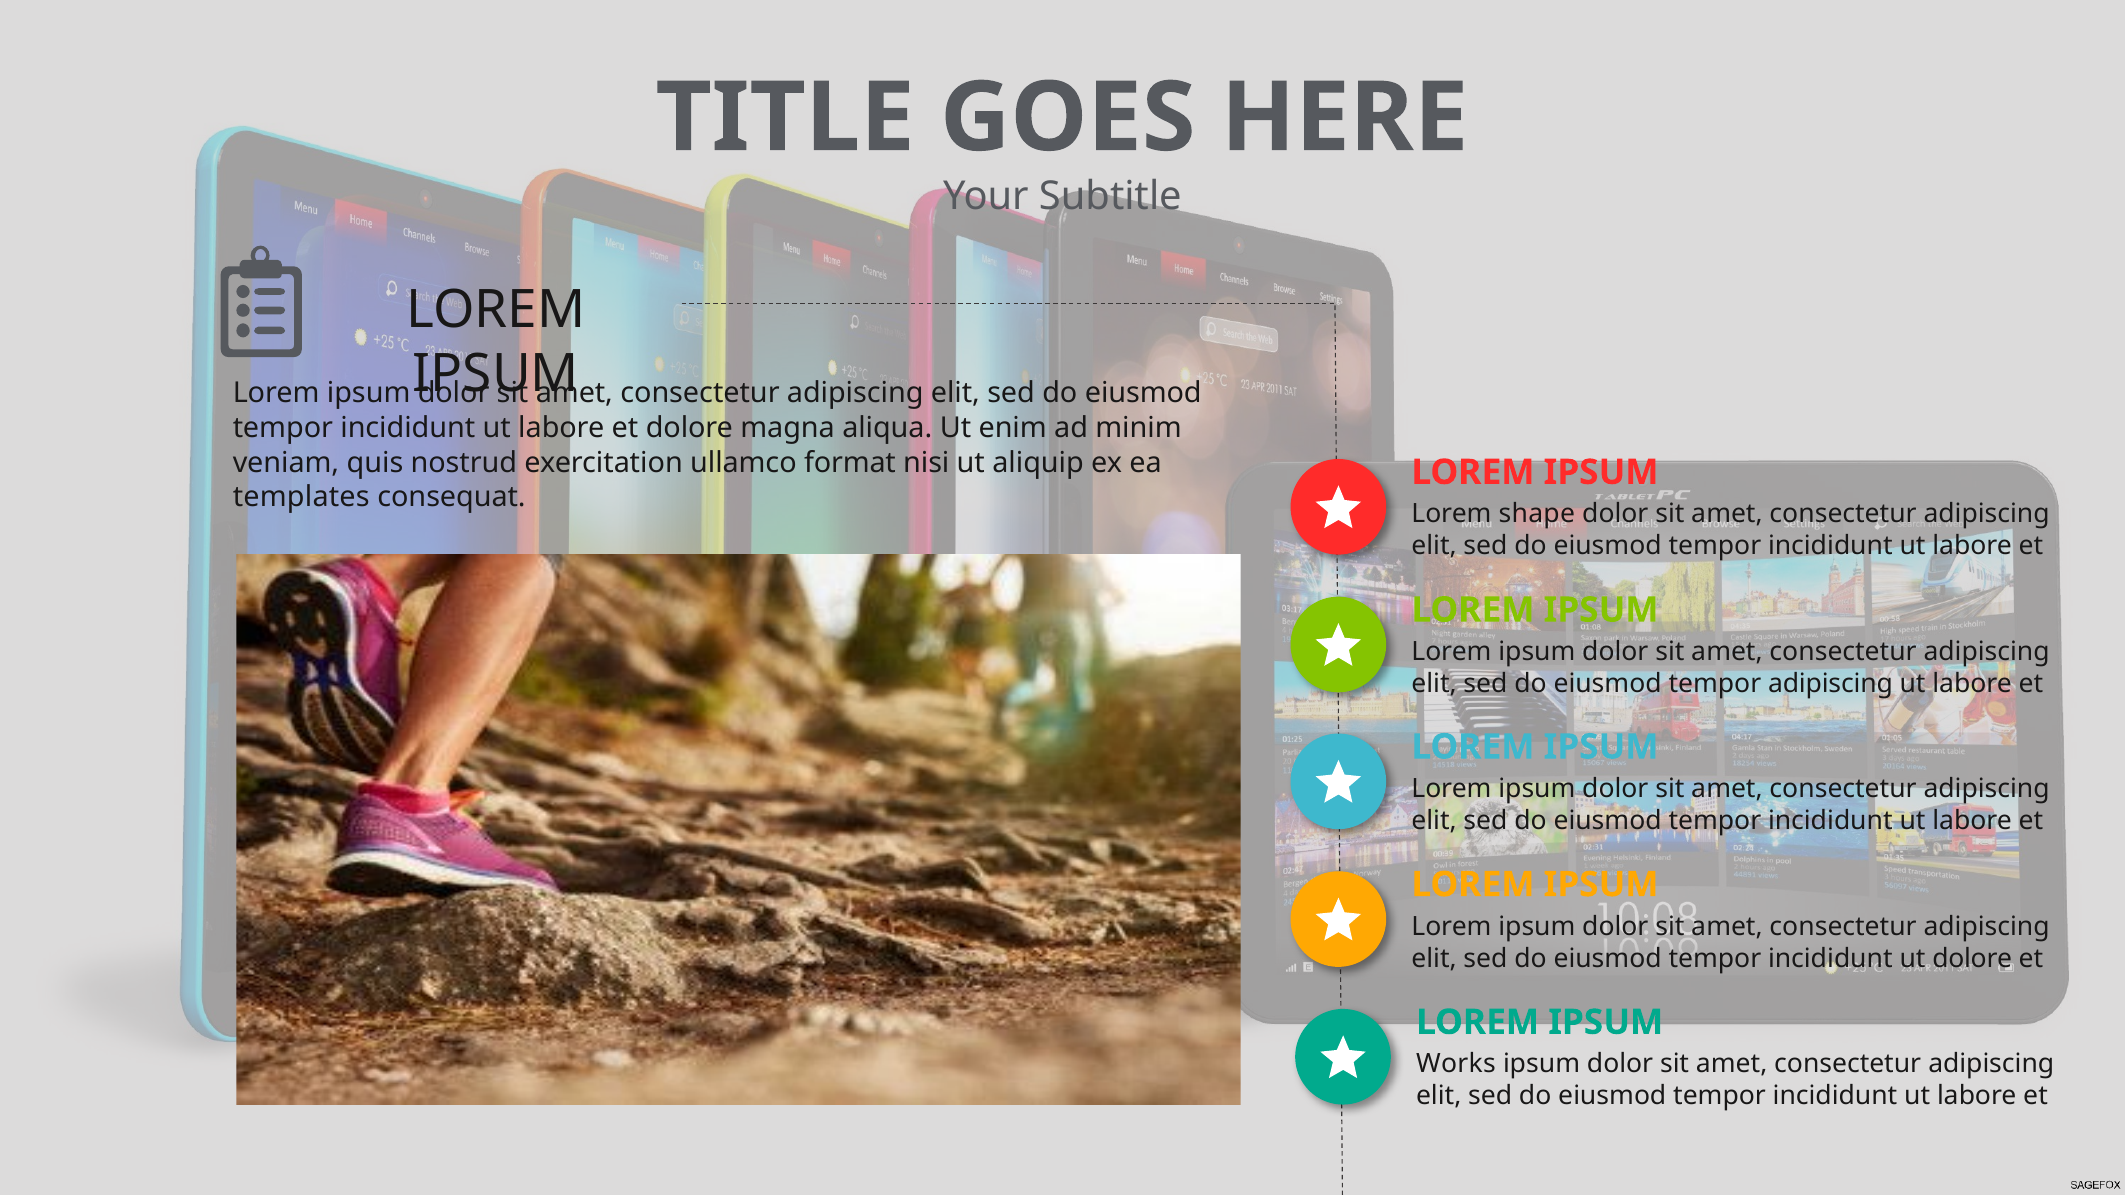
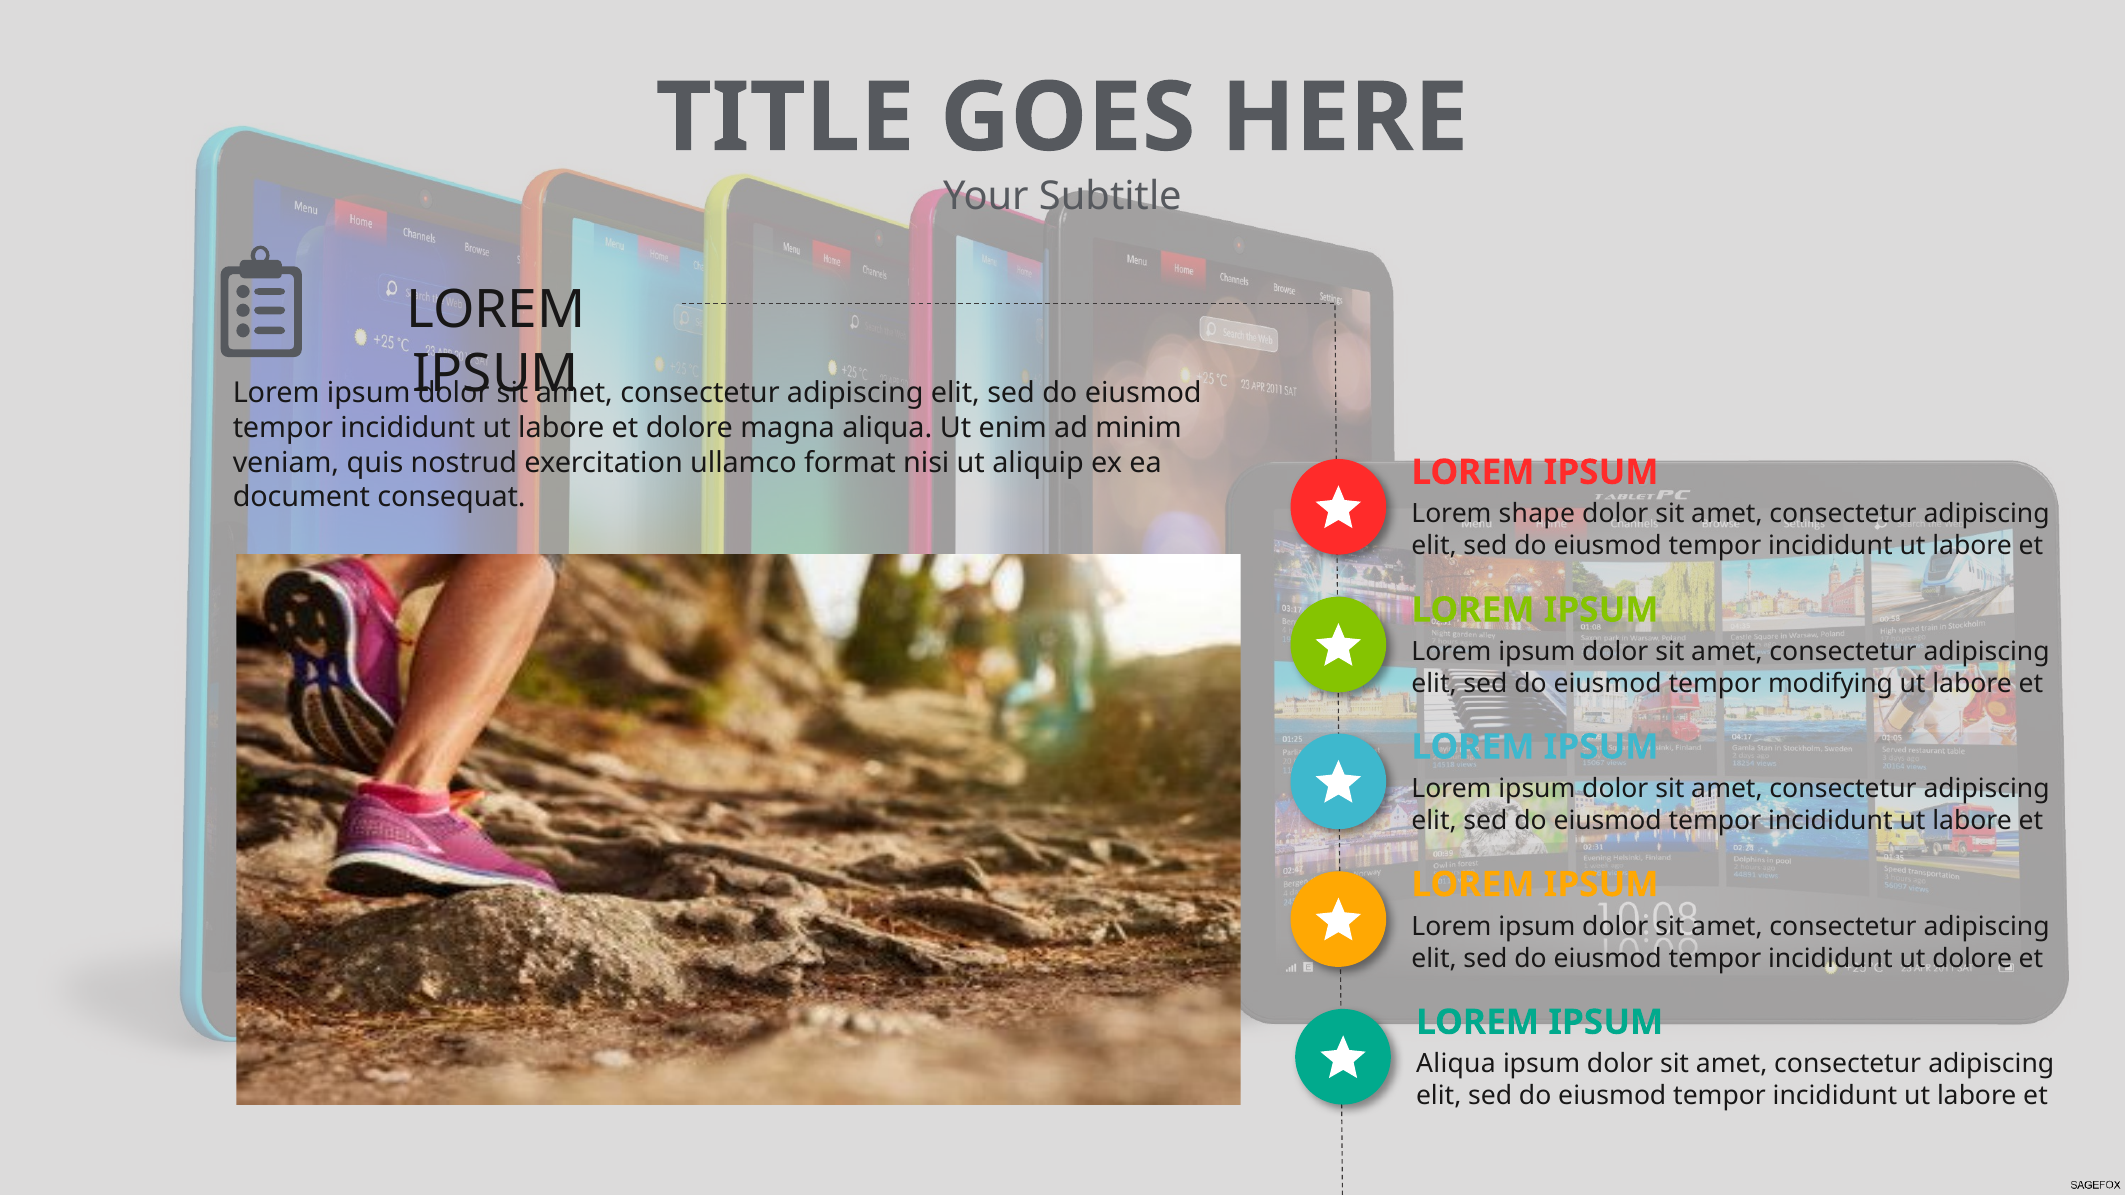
templates: templates -> document
tempor adipiscing: adipiscing -> modifying
Works at (1456, 1064): Works -> Aliqua
